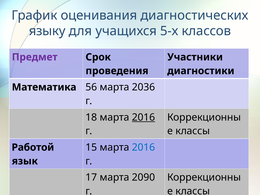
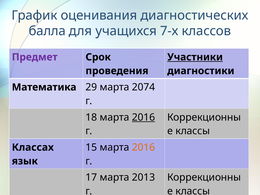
языку: языку -> балла
5-х: 5-х -> 7-х
Участники underline: none -> present
56: 56 -> 29
2036: 2036 -> 2074
2016 at (144, 147) colour: blue -> orange
Работой: Работой -> Классах
2090: 2090 -> 2013
